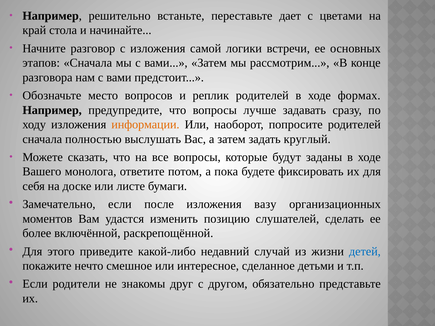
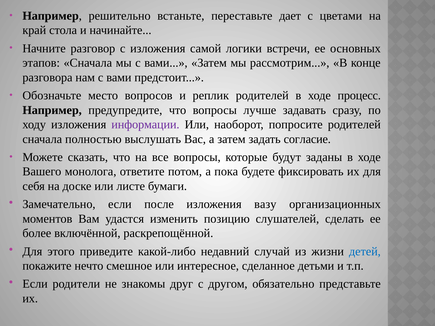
формах: формах -> процесс
информации colour: orange -> purple
круглый: круглый -> согласие
